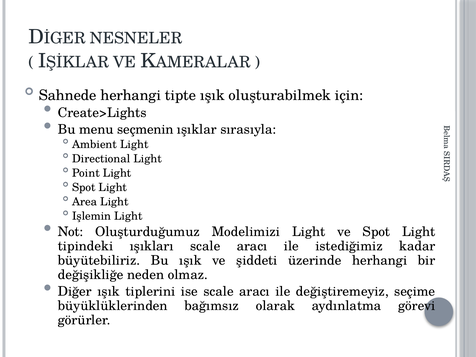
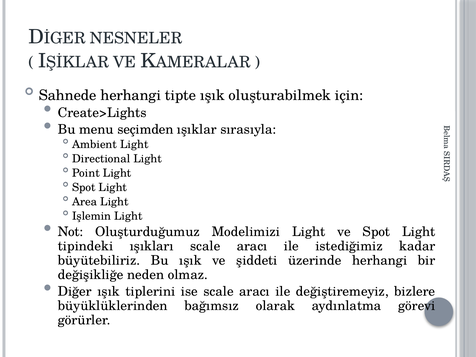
seçmenin: seçmenin -> seçimden
seçime: seçime -> bizlere
